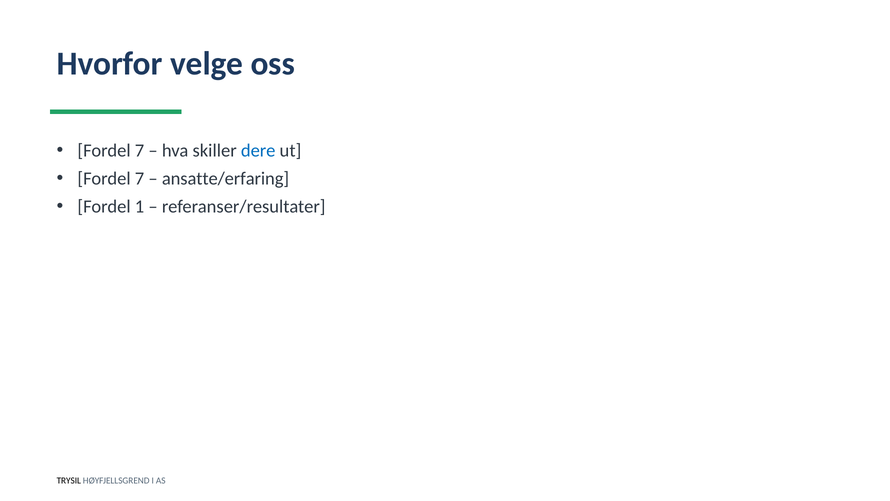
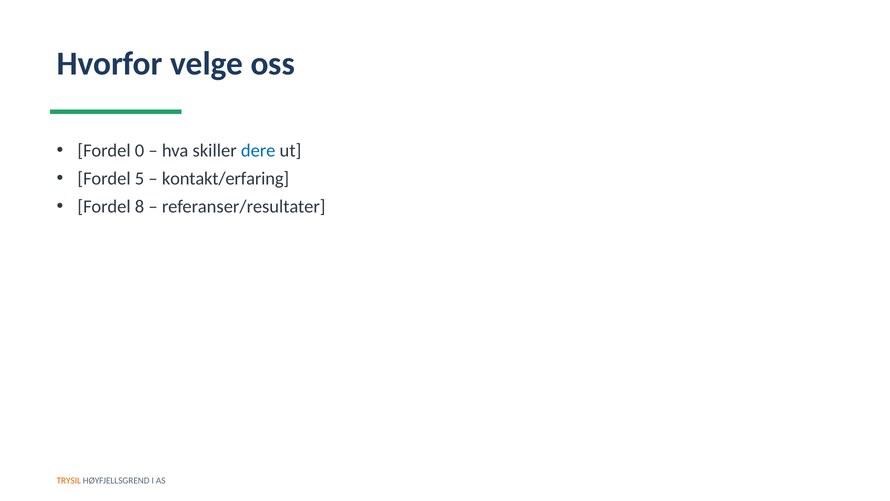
7 at (140, 151): 7 -> 0
7 at (140, 179): 7 -> 5
ansatte/erfaring: ansatte/erfaring -> kontakt/erfaring
1: 1 -> 8
TRYSIL colour: black -> orange
